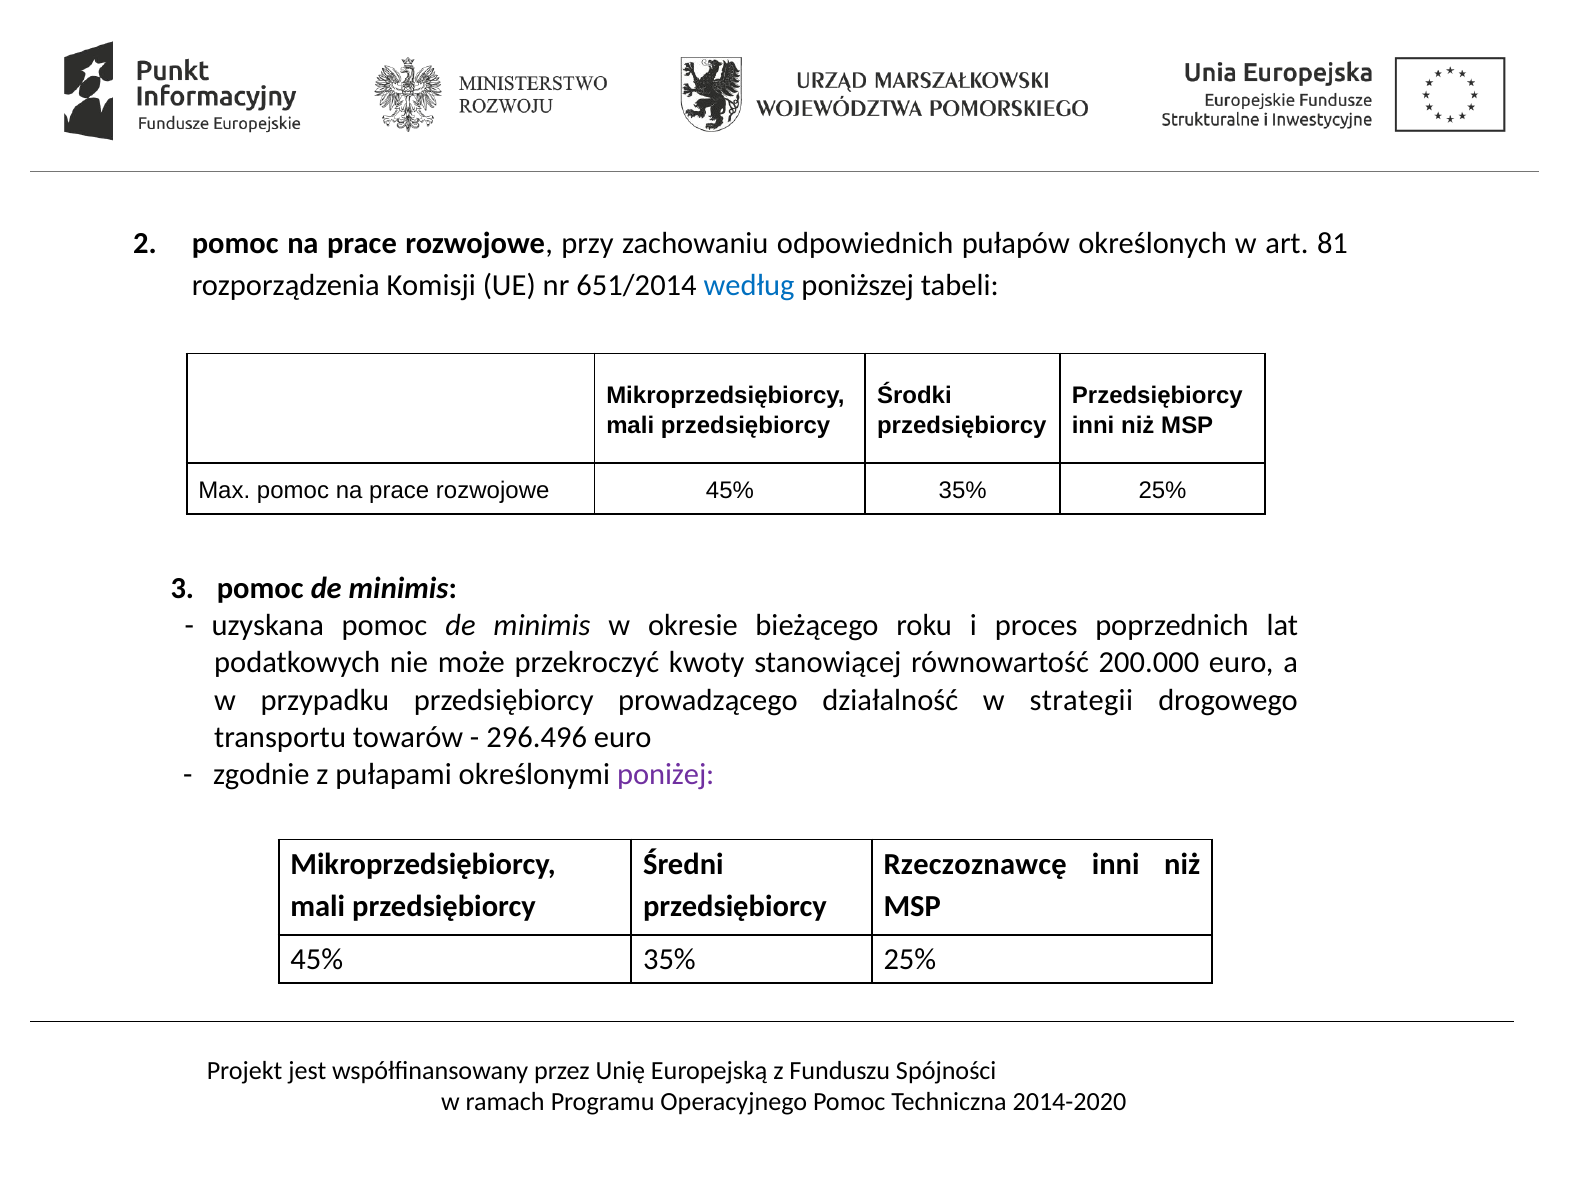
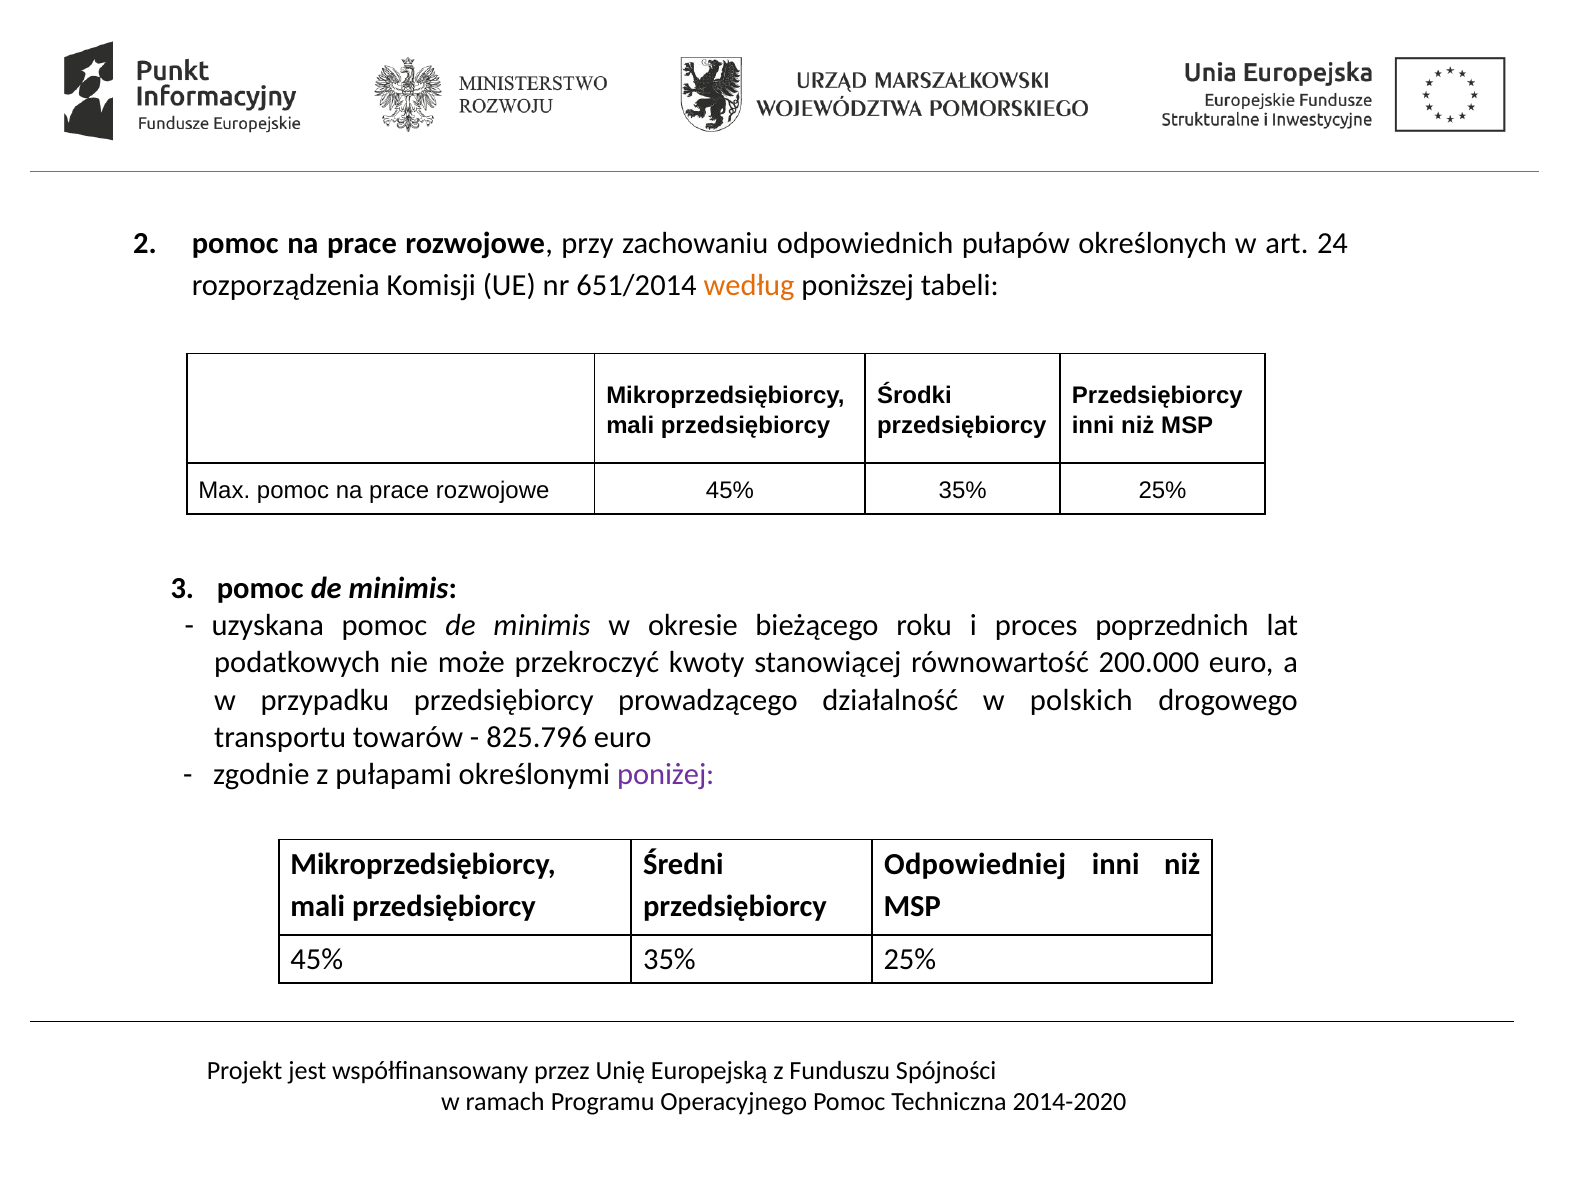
81: 81 -> 24
według colour: blue -> orange
strategii: strategii -> polskich
296.496: 296.496 -> 825.796
Rzeczoznawcę: Rzeczoznawcę -> Odpowiedniej
